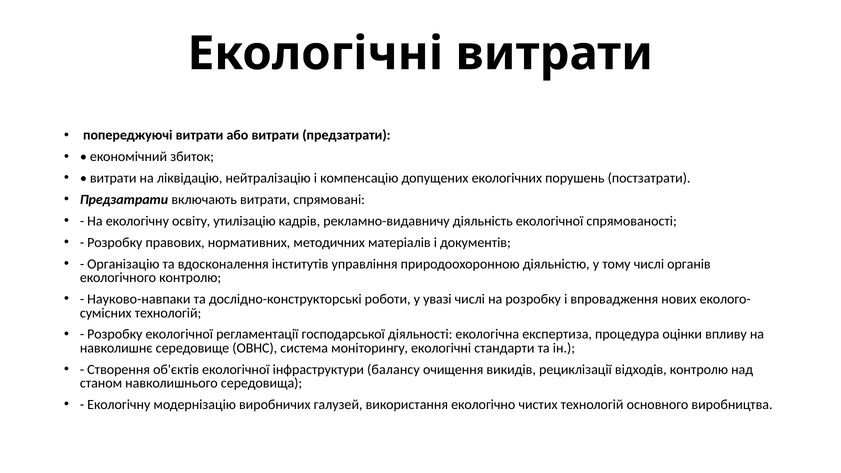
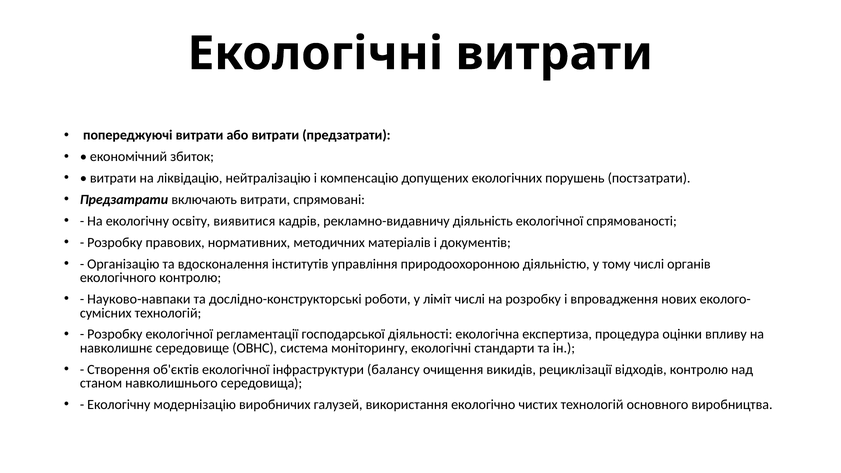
утилізацію: утилізацію -> виявитися
увазі: увазі -> ліміт
